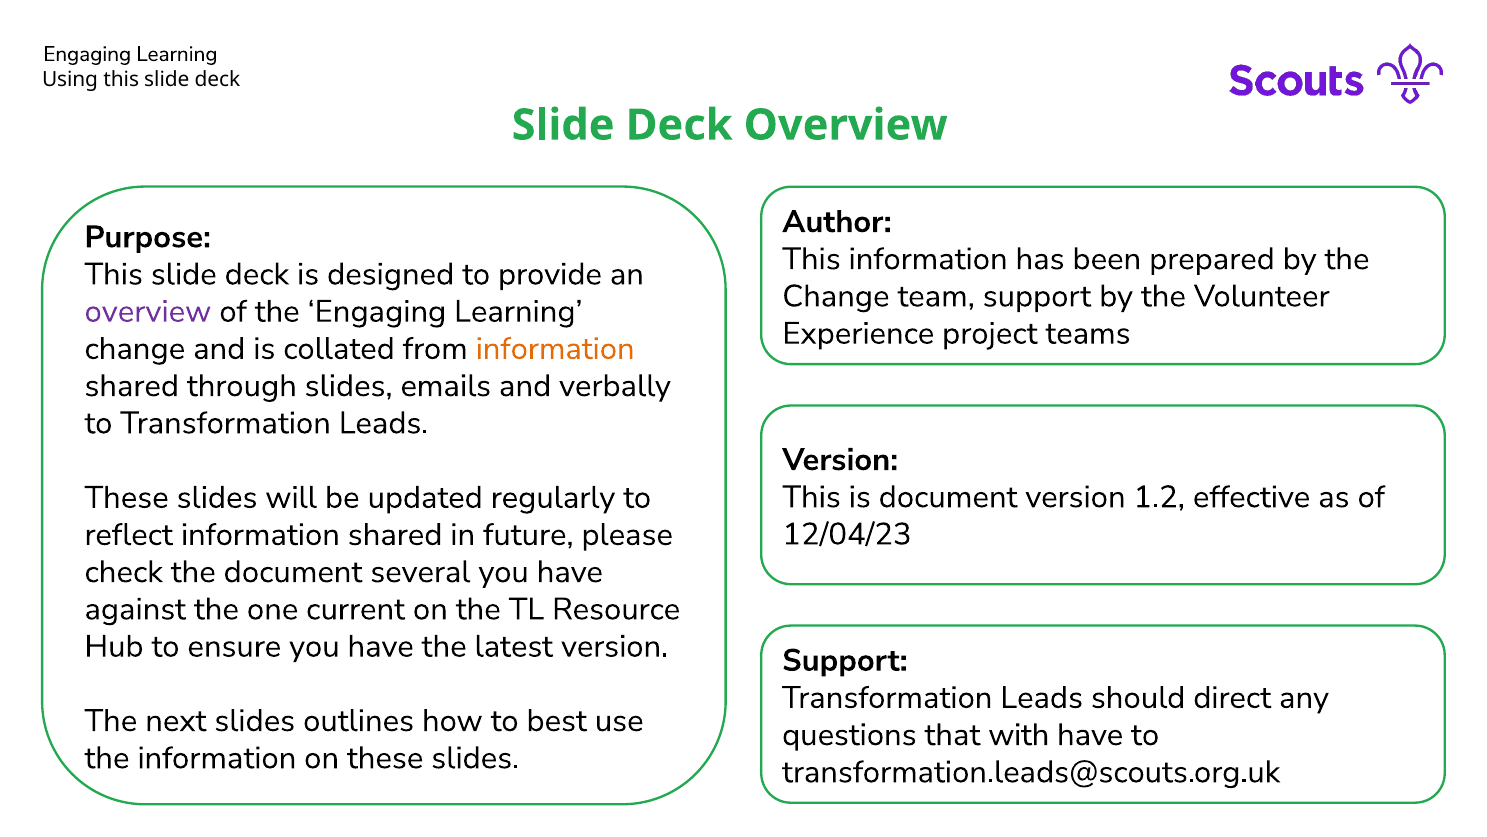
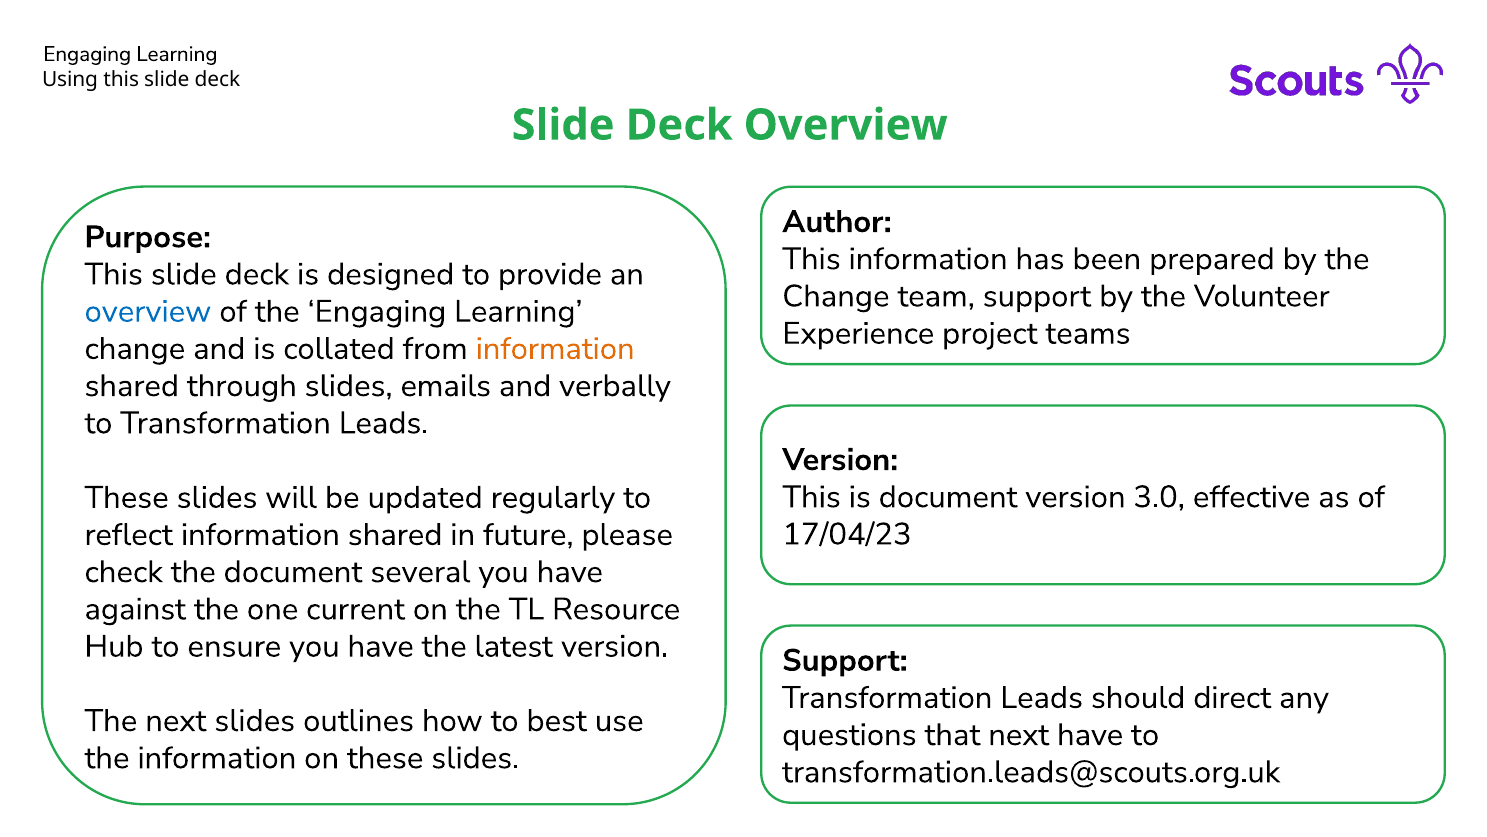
overview at (148, 311) colour: purple -> blue
1.2: 1.2 -> 3.0
12/04/23: 12/04/23 -> 17/04/23
that with: with -> next
